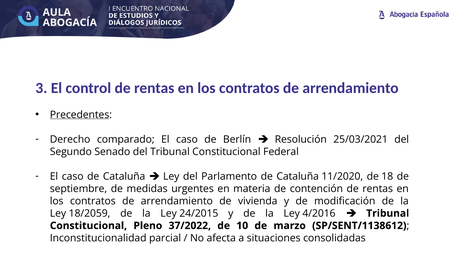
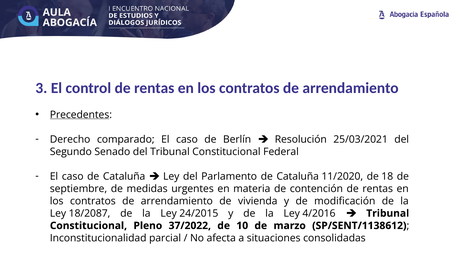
18/2059: 18/2059 -> 18/2087
